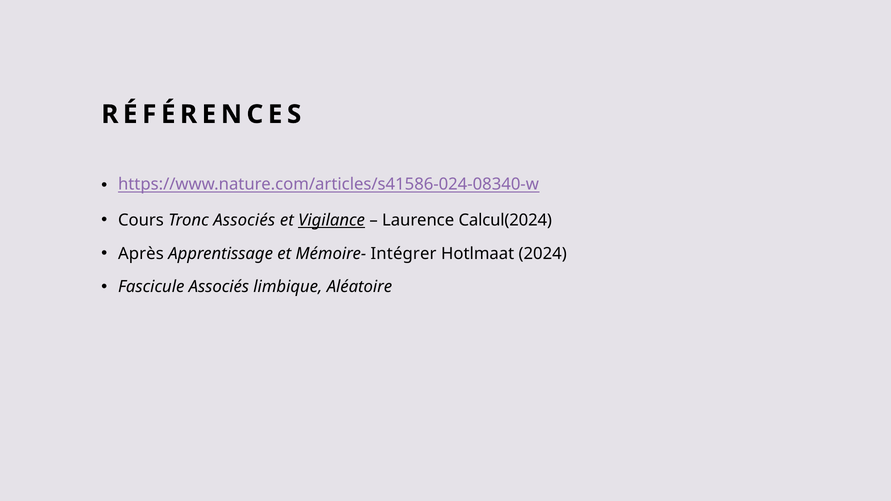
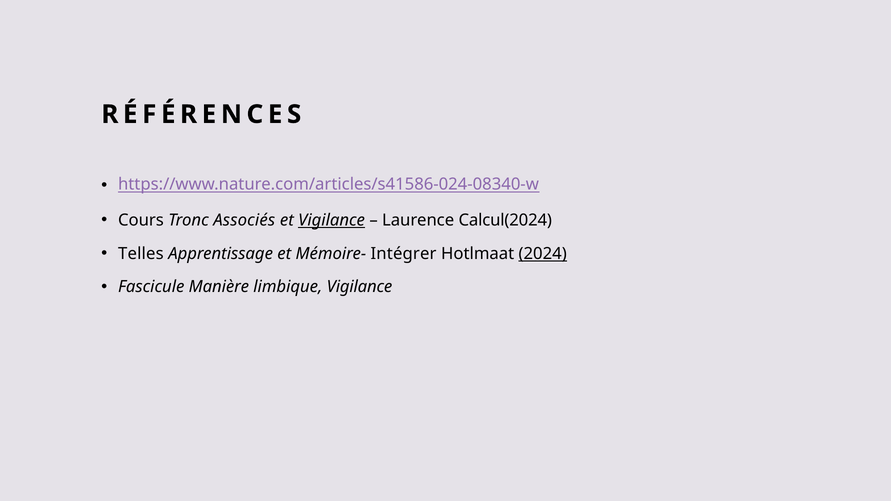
Après: Après -> Telles
2024 underline: none -> present
Fascicule Associés: Associés -> Manière
limbique Aléatoire: Aléatoire -> Vigilance
